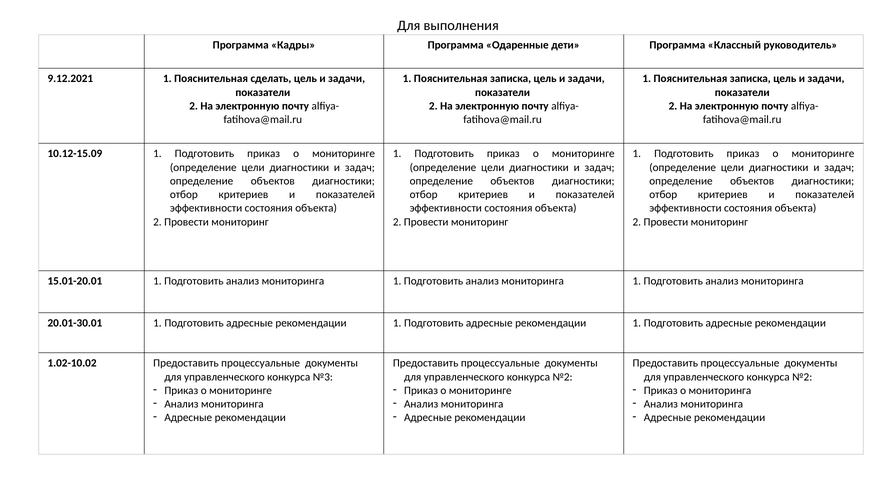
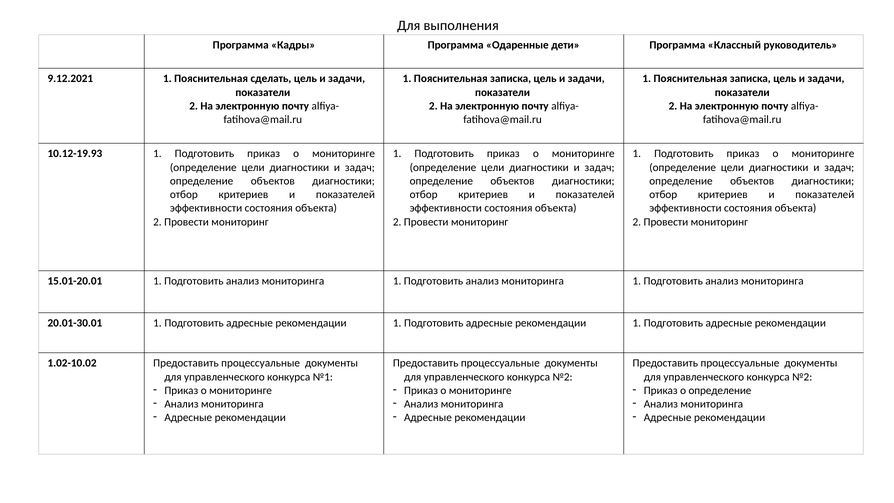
10.12-15.09: 10.12-15.09 -> 10.12-19.93
№3: №3 -> №1
о мониторинга: мониторинга -> определение
